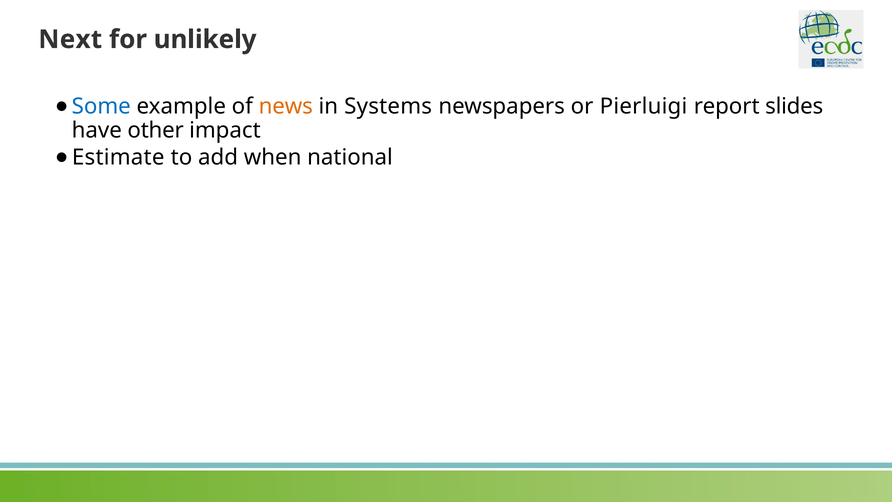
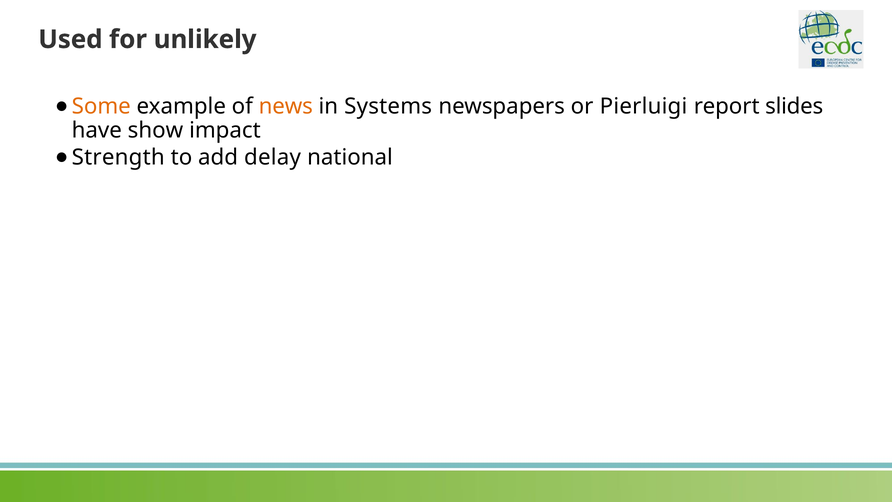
Next: Next -> Used
Some colour: blue -> orange
other: other -> show
Estimate: Estimate -> Strength
when: when -> delay
